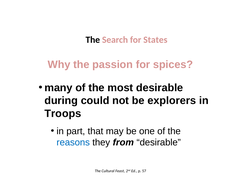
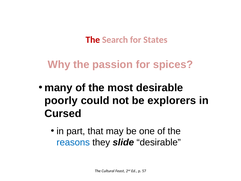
The at (93, 40) colour: black -> red
during: during -> poorly
Troops: Troops -> Cursed
from: from -> slide
